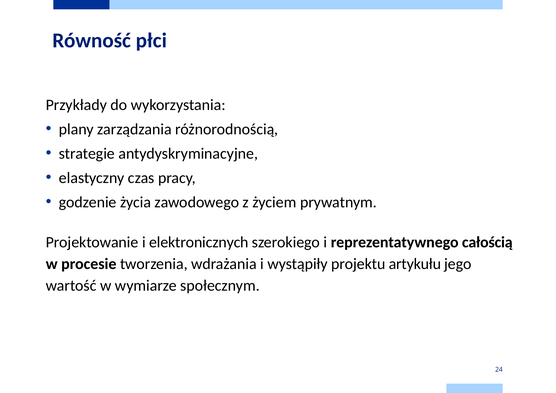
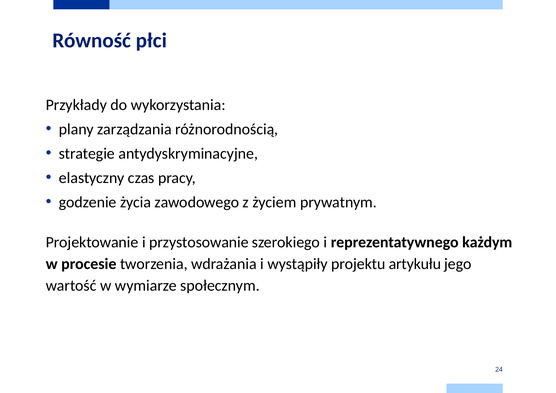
elektronicznych: elektronicznych -> przystosowanie
całością: całością -> każdym
